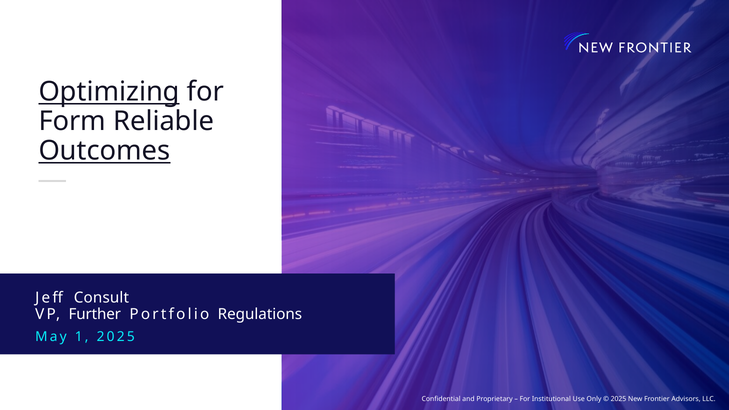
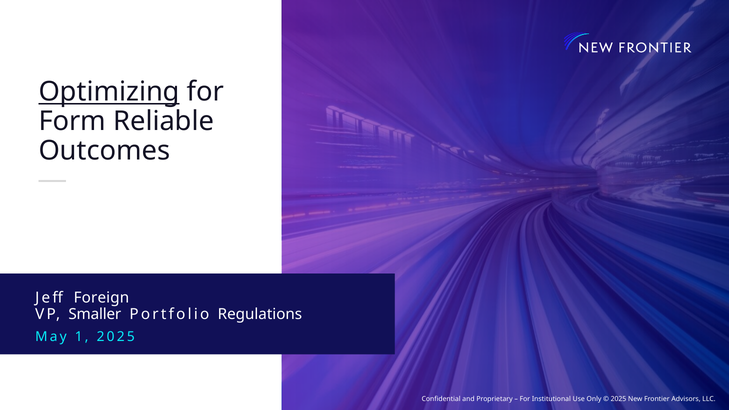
Outcomes underline: present -> none
Consult: Consult -> Foreign
Further: Further -> Smaller
